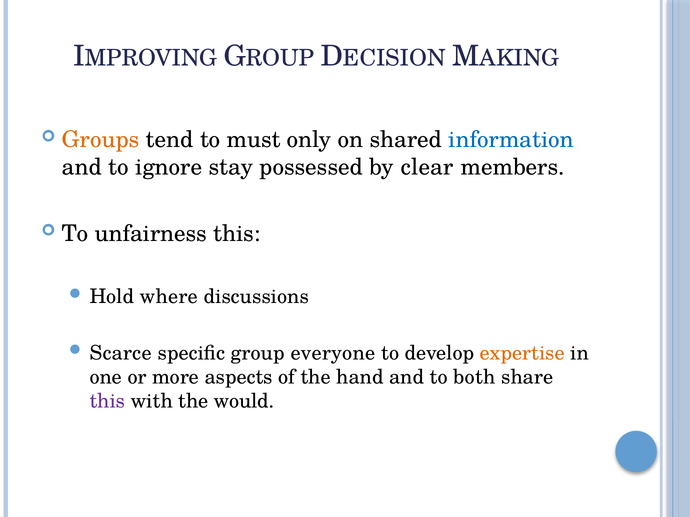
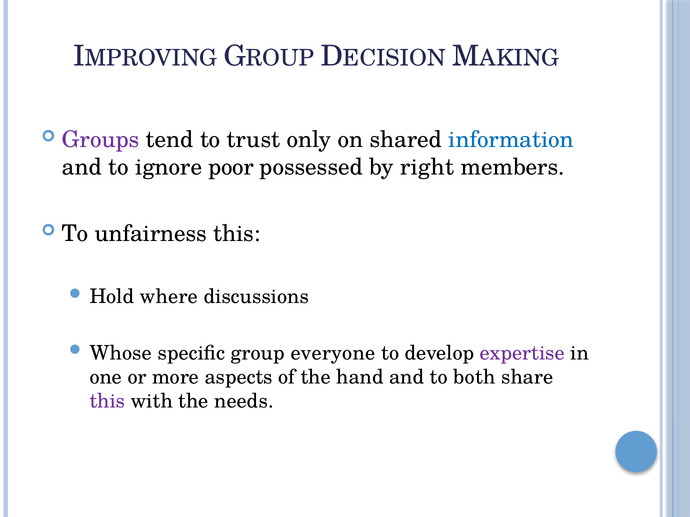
Groups colour: orange -> purple
must: must -> trust
stay: stay -> poor
clear: clear -> right
Scarce: Scarce -> Whose
expertise colour: orange -> purple
would: would -> needs
